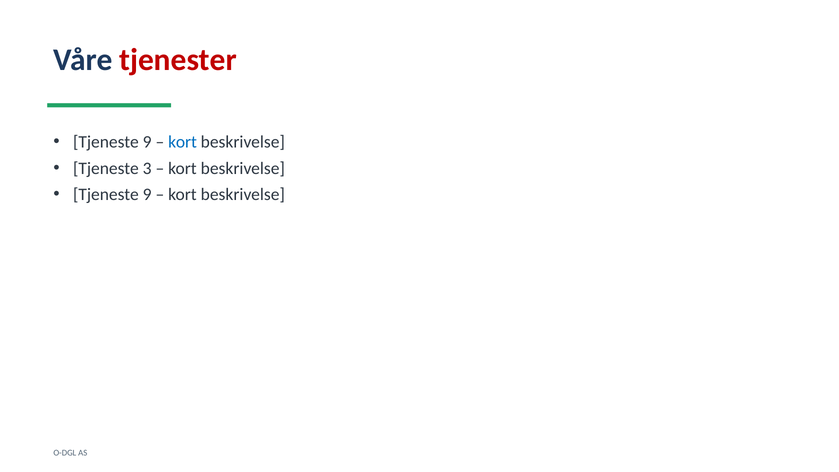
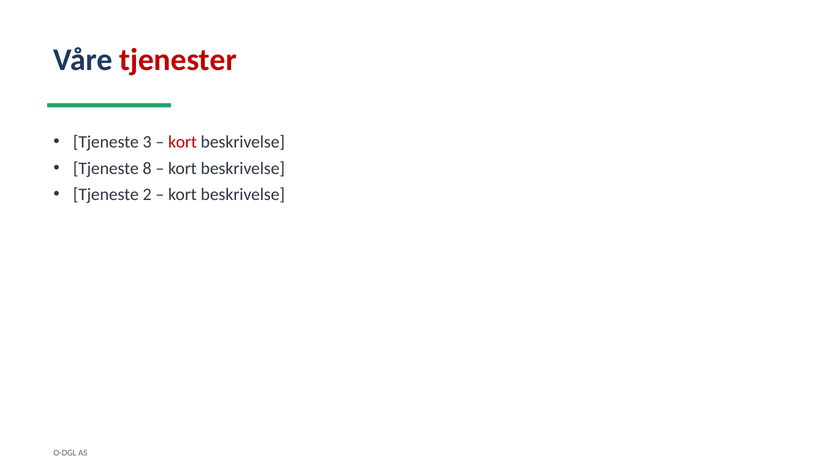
9 at (147, 142): 9 -> 3
kort at (183, 142) colour: blue -> red
3: 3 -> 8
9 at (147, 195): 9 -> 2
